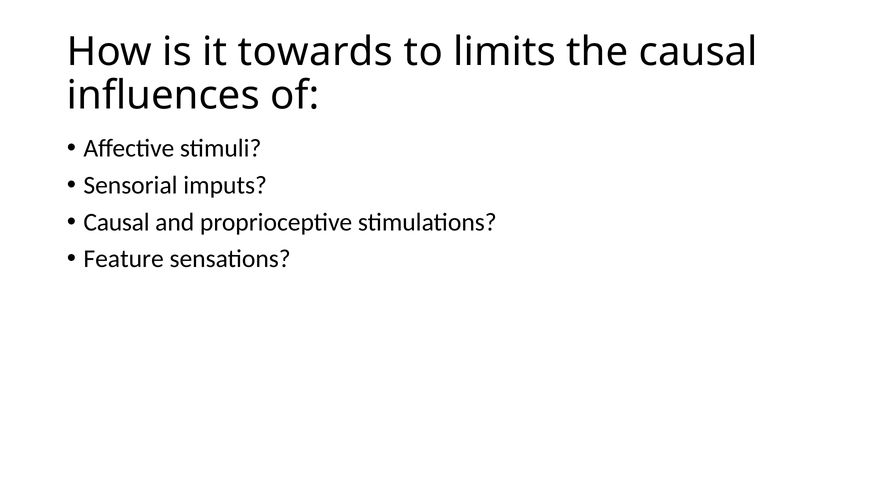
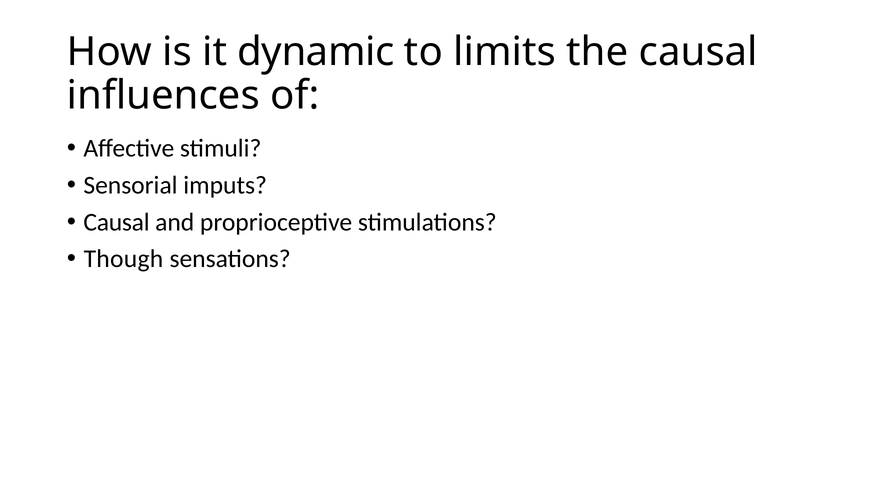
towards: towards -> dynamic
Feature: Feature -> Though
